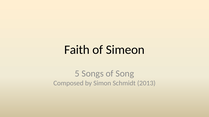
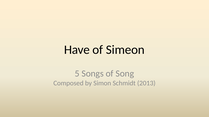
Faith: Faith -> Have
